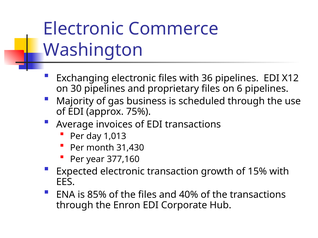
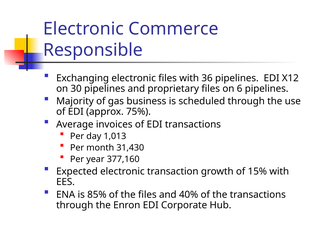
Washington: Washington -> Responsible
